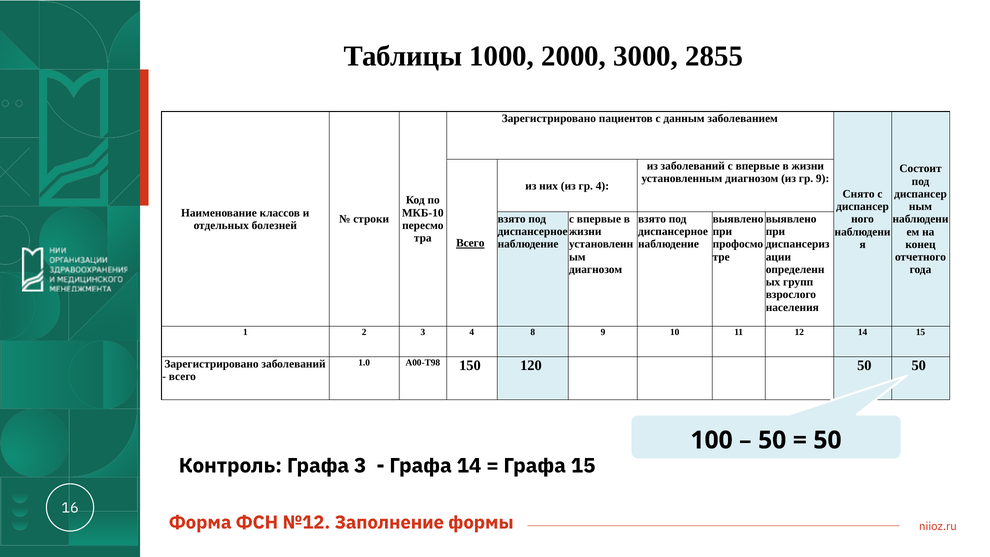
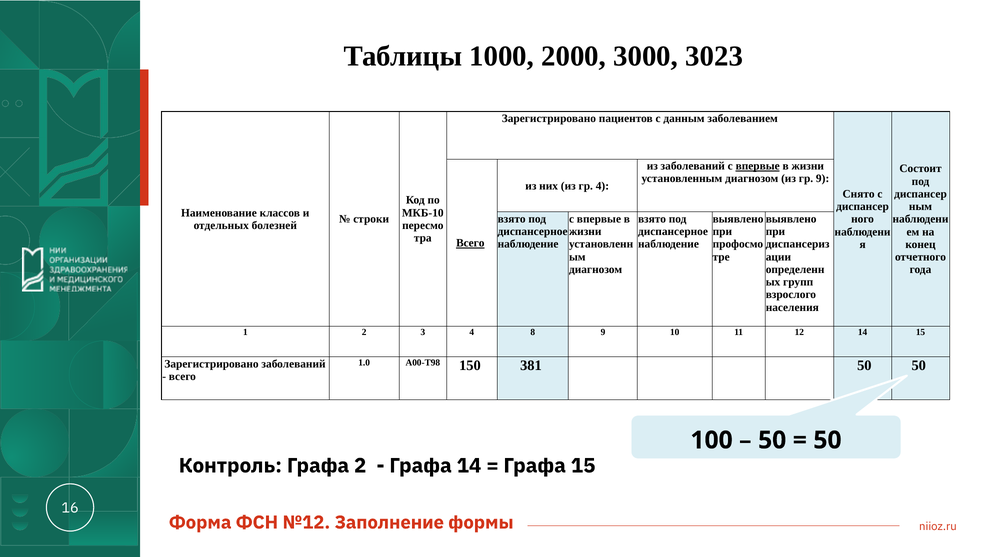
2855: 2855 -> 3023
впервые at (758, 166) underline: none -> present
120: 120 -> 381
Графа 3: 3 -> 2
